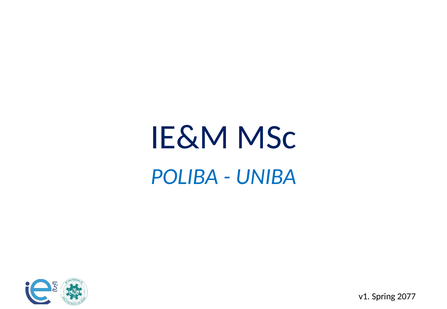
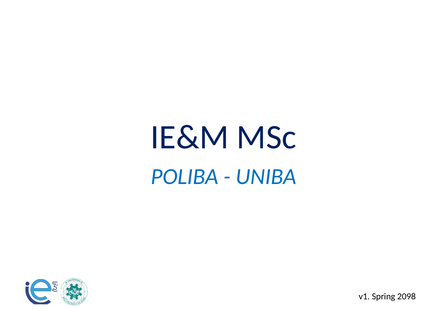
2077: 2077 -> 2098
